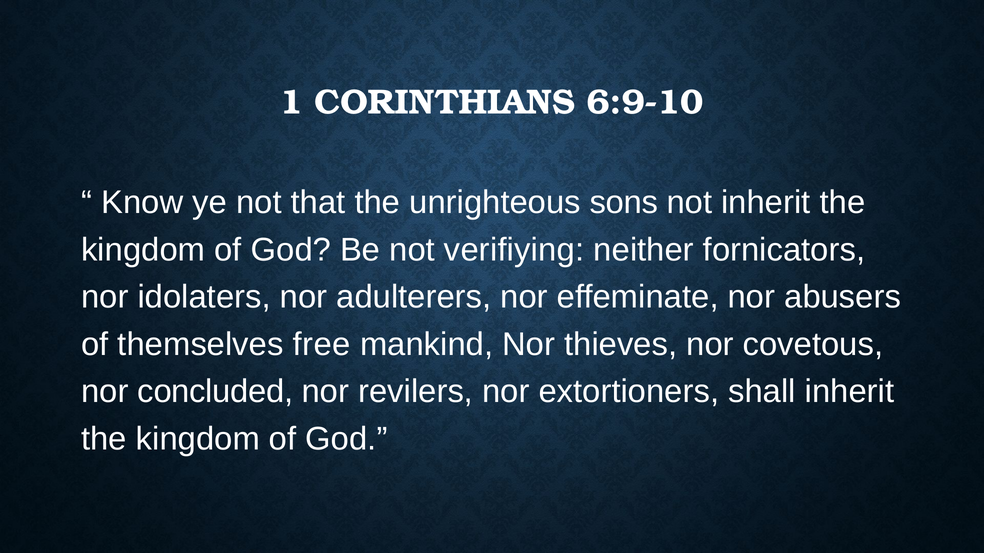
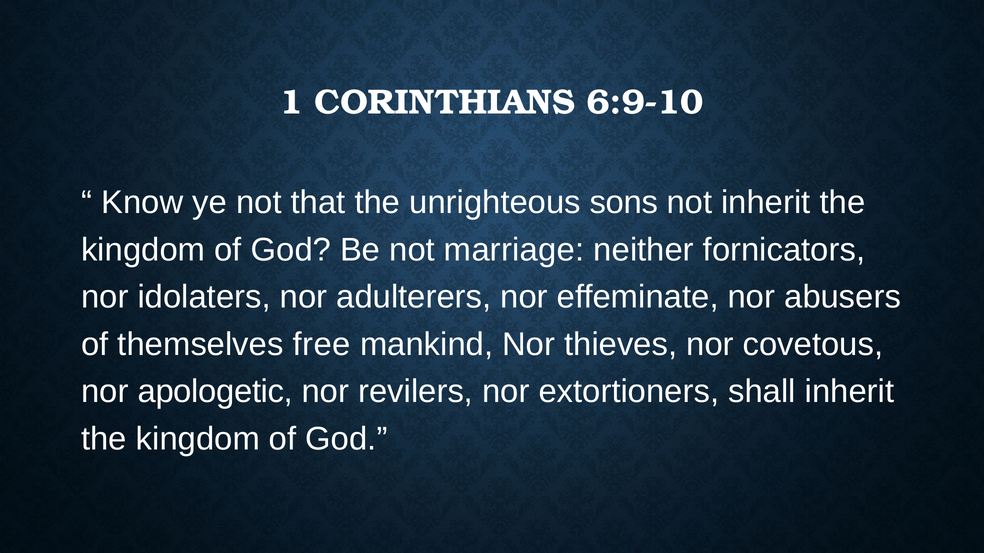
verifiying: verifiying -> marriage
concluded: concluded -> apologetic
